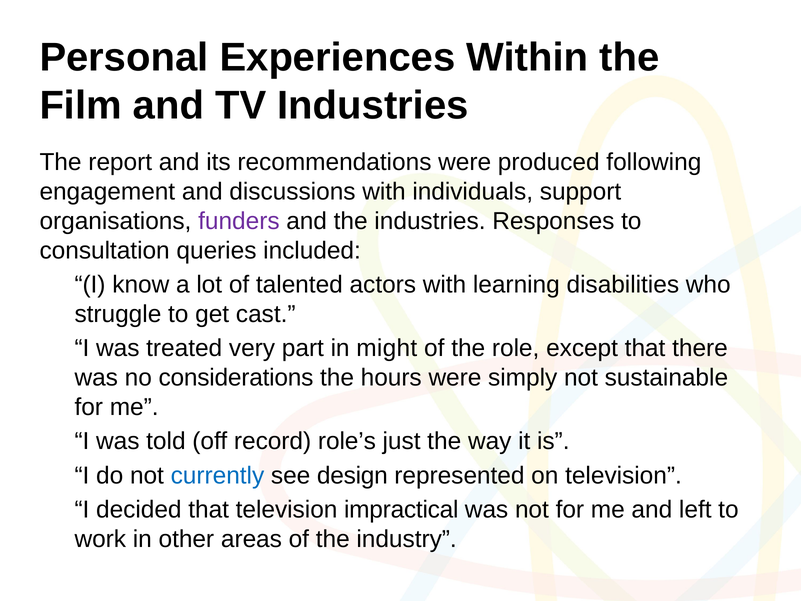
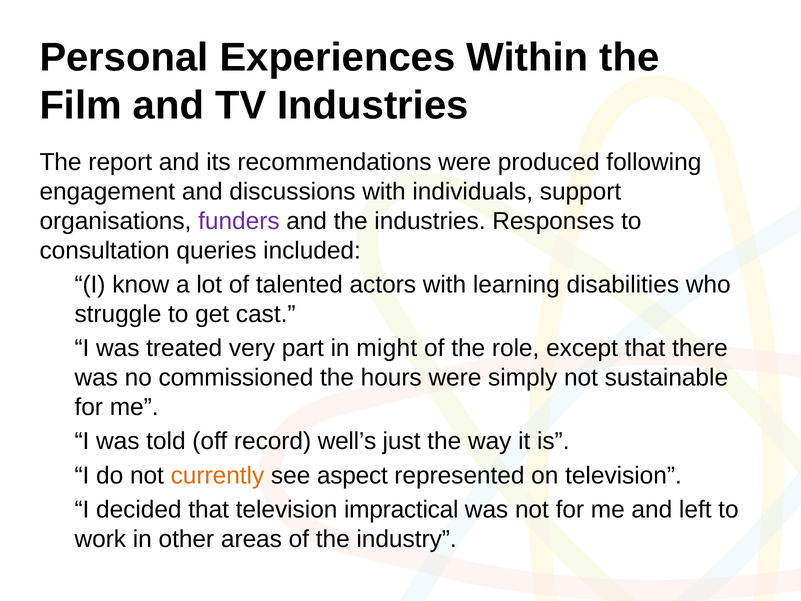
considerations: considerations -> commissioned
role’s: role’s -> well’s
currently colour: blue -> orange
design: design -> aspect
